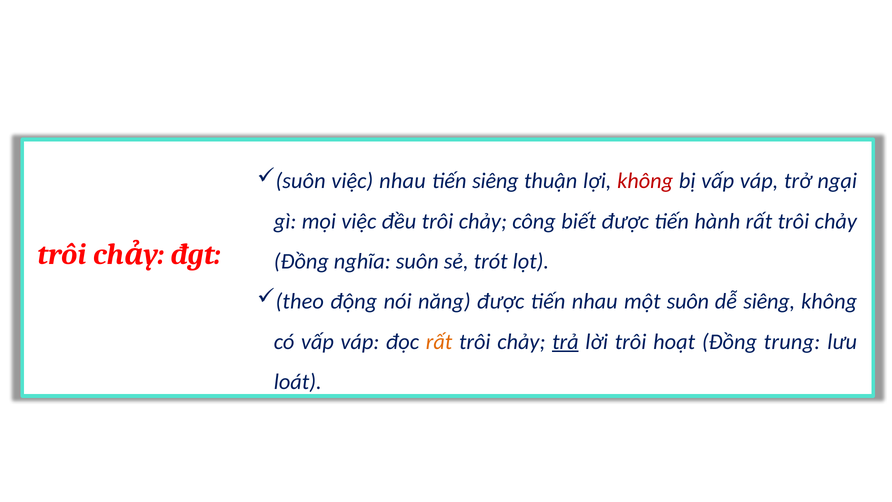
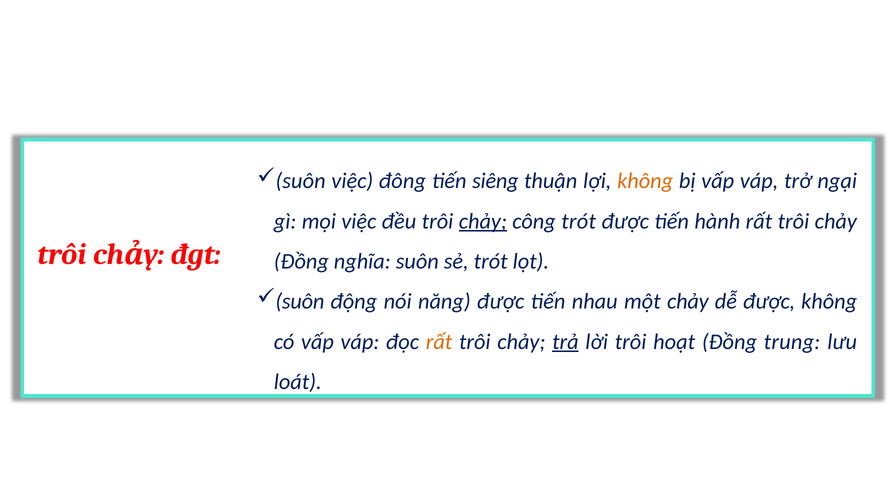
việc nhau: nhau -> đông
không at (645, 181) colour: red -> orange
chảy at (483, 221) underline: none -> present
công biết: biết -> trót
theo at (300, 301): theo -> suôn
một suôn: suôn -> chảy
dễ siêng: siêng -> được
